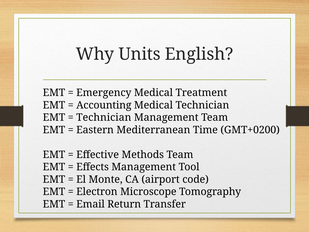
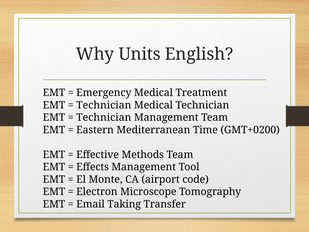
Accounting at (104, 105): Accounting -> Technician
Return: Return -> Taking
